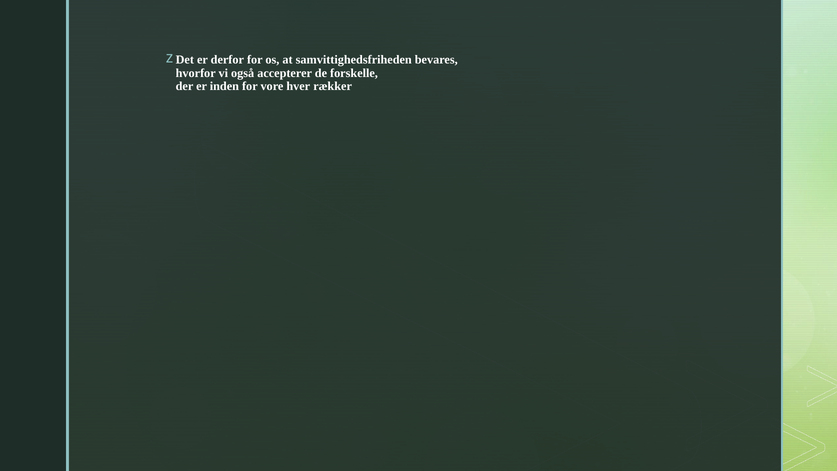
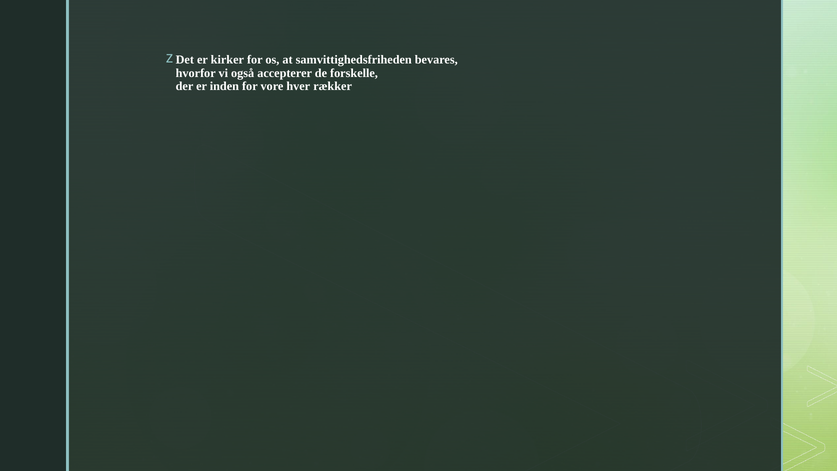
derfor: derfor -> kirker
